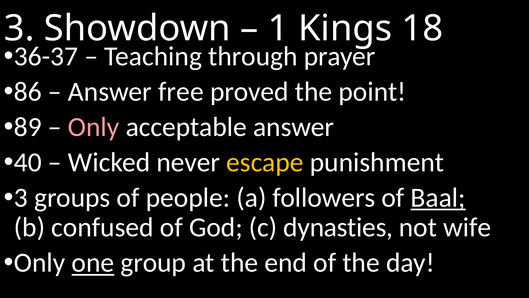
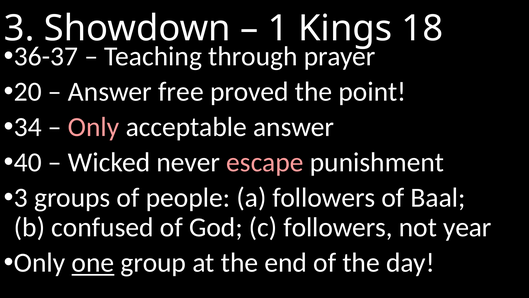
86: 86 -> 20
89: 89 -> 34
escape colour: yellow -> pink
Baal underline: present -> none
c dynasties: dynasties -> followers
wife: wife -> year
